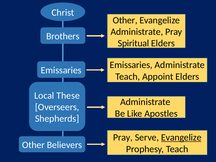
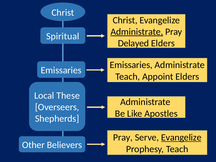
Other at (125, 20): Other -> Christ
Administrate at (137, 32) underline: none -> present
Brothers: Brothers -> Spiritual
Spiritual: Spiritual -> Delayed
